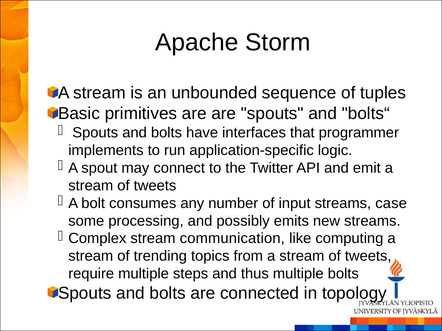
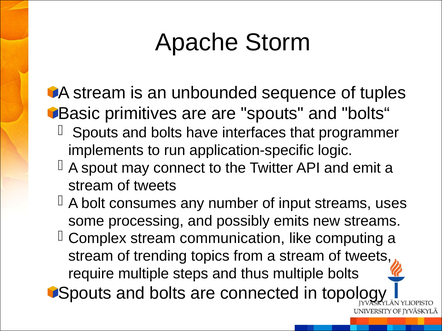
case: case -> uses
